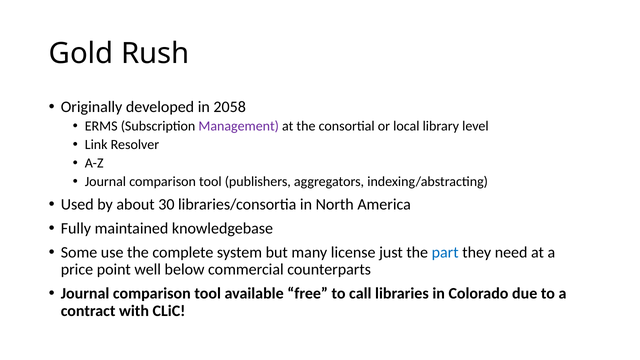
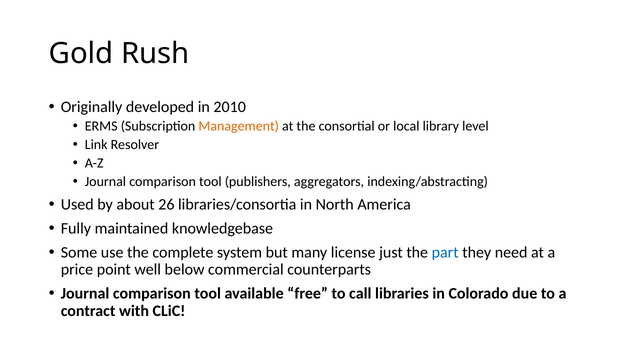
2058: 2058 -> 2010
Management colour: purple -> orange
30: 30 -> 26
